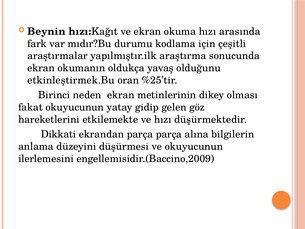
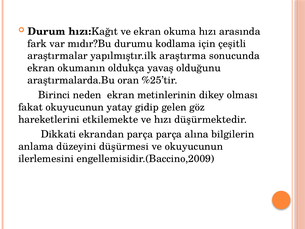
Beynin: Beynin -> Durum
etkinleştirmek.Bu: etkinleştirmek.Bu -> araştırmalarda.Bu
